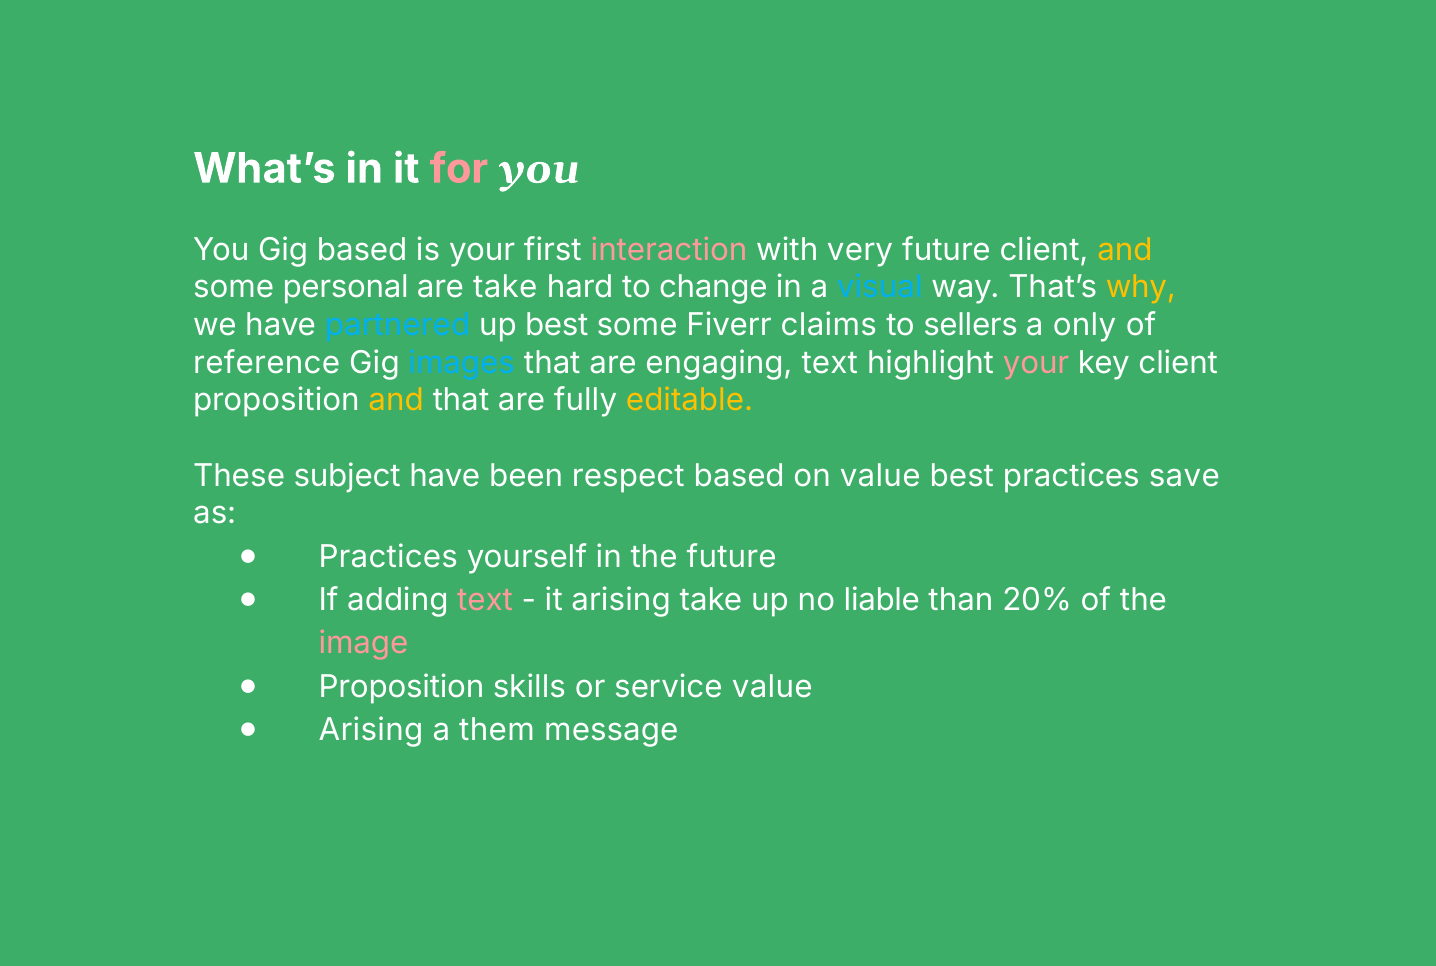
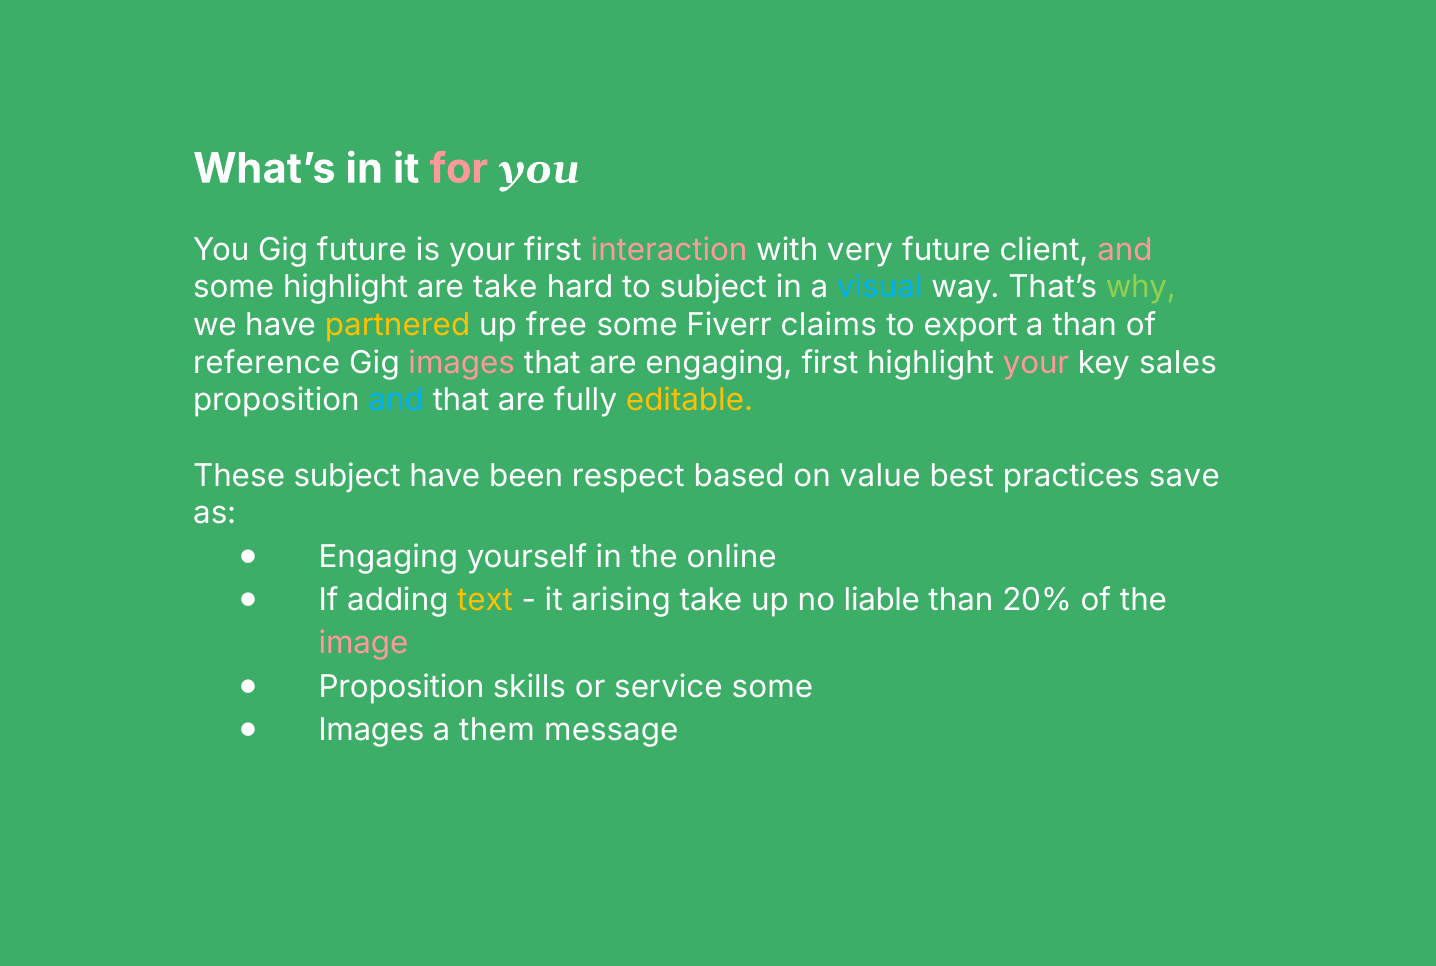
Gig based: based -> future
and at (1125, 250) colour: yellow -> pink
some personal: personal -> highlight
to change: change -> subject
why colour: yellow -> light green
partnered colour: light blue -> yellow
up best: best -> free
sellers: sellers -> export
a only: only -> than
images at (462, 363) colour: light blue -> pink
engaging text: text -> first
key client: client -> sales
and at (396, 400) colour: yellow -> light blue
Practices at (388, 557): Practices -> Engaging
the future: future -> online
text at (485, 600) colour: pink -> yellow
service value: value -> some
Arising at (371, 730): Arising -> Images
